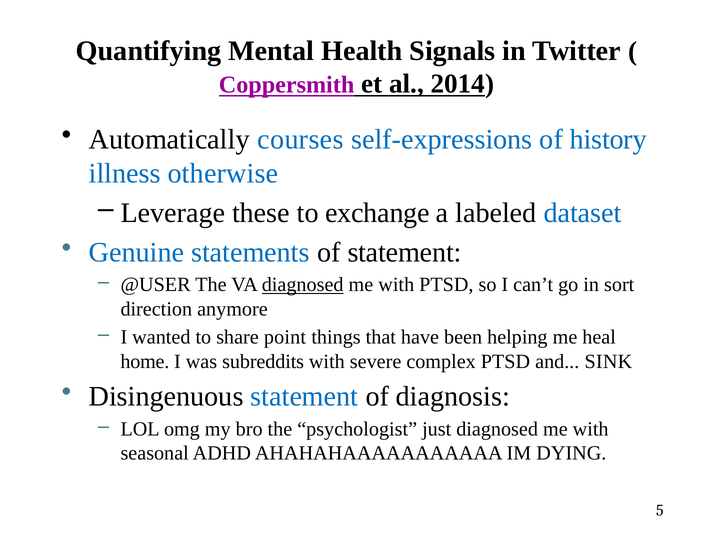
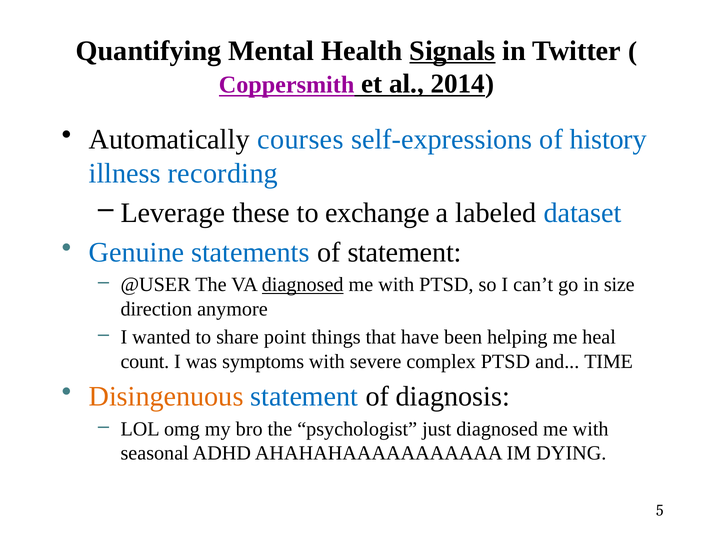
Signals underline: none -> present
otherwise: otherwise -> recording
sort: sort -> size
home: home -> count
subreddits: subreddits -> symptoms
SINK: SINK -> TIME
Disingenuous colour: black -> orange
